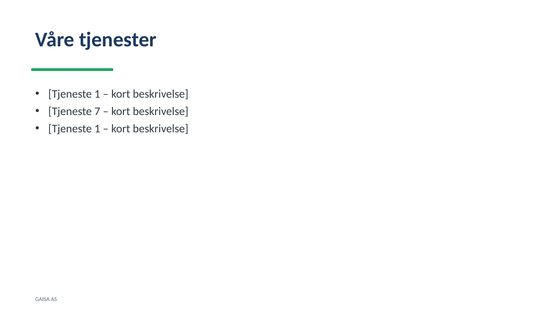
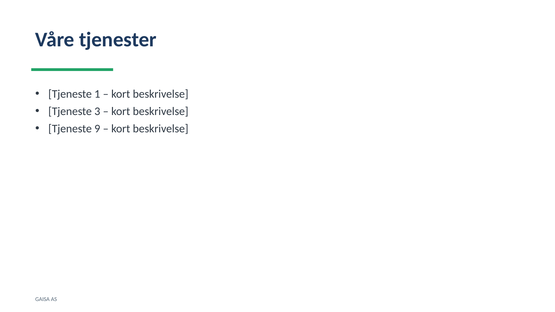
7: 7 -> 3
1 at (97, 129): 1 -> 9
